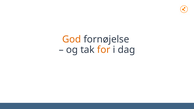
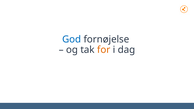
God colour: orange -> blue
